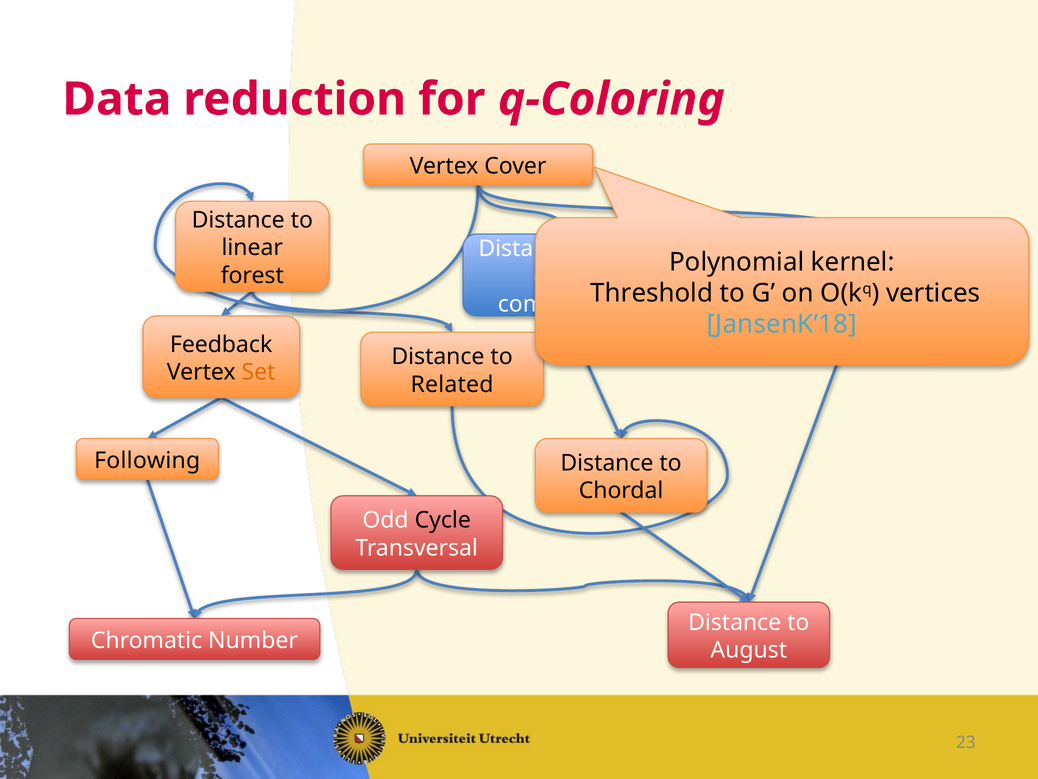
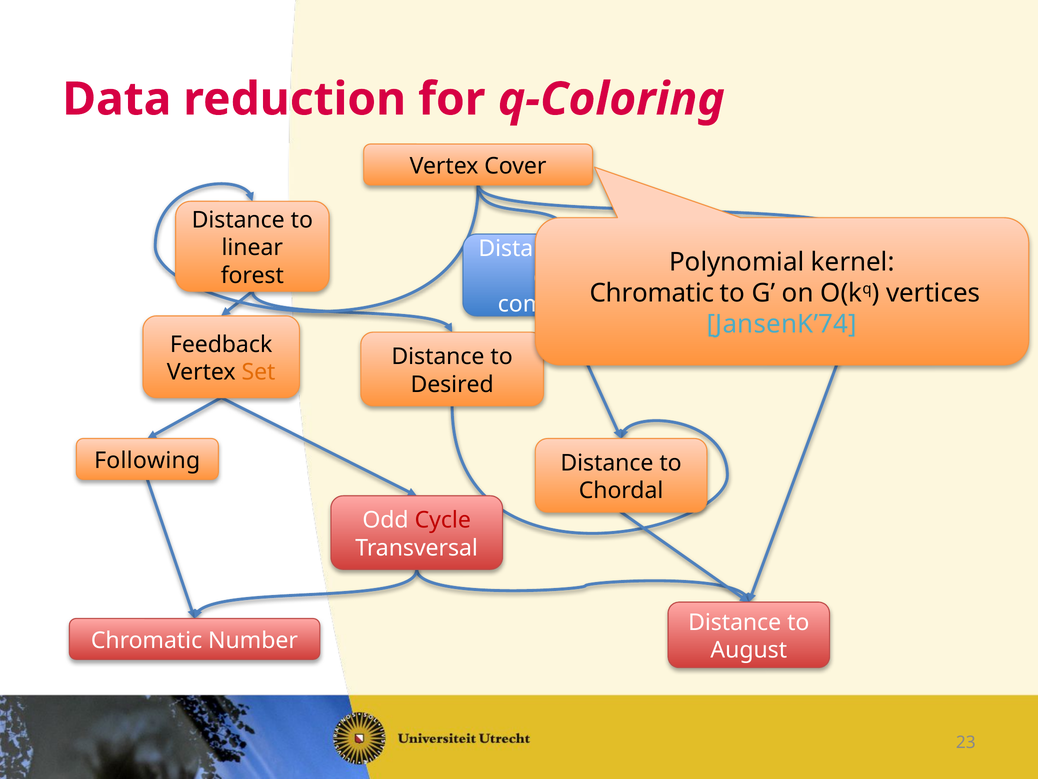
Threshold at (652, 293): Threshold -> Chromatic
JansenK’18: JansenK’18 -> JansenK’74
Related: Related -> Desired
Cycle colour: black -> red
